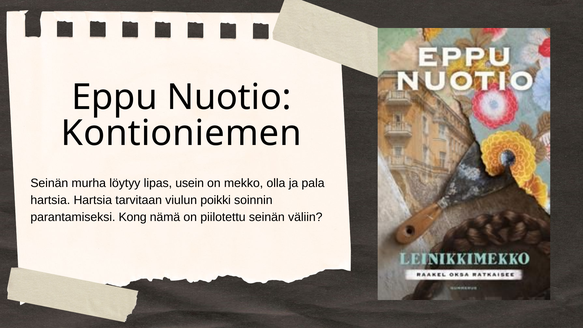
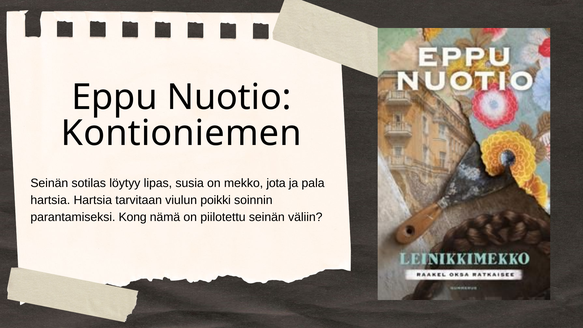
murha: murha -> sotilas
usein: usein -> susia
olla: olla -> jota
